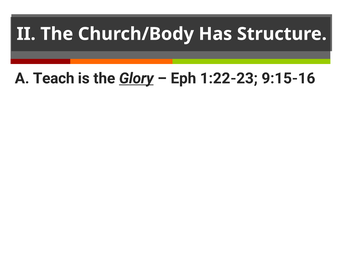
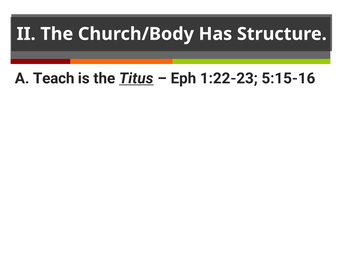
Glory: Glory -> Titus
9:15-16: 9:15-16 -> 5:15-16
